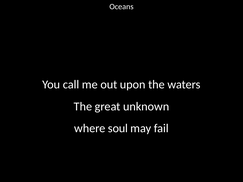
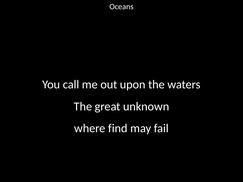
soul: soul -> find
